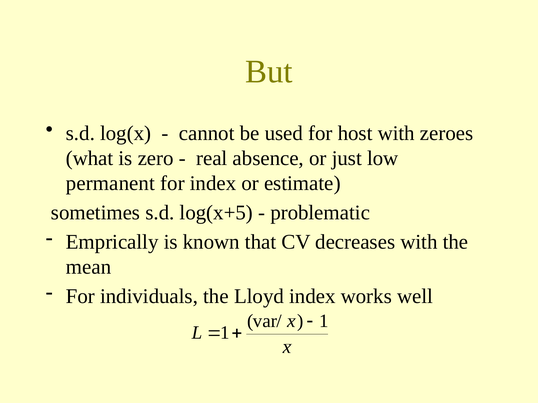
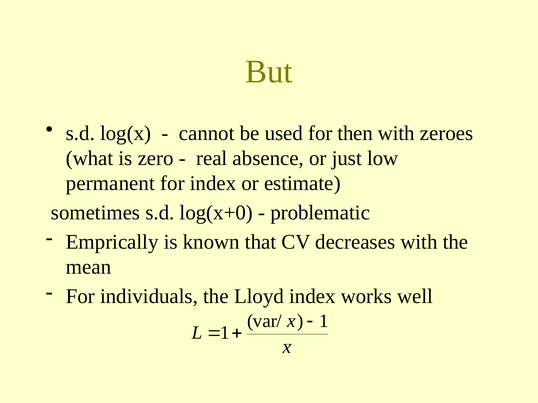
host: host -> then
log(x+5: log(x+5 -> log(x+0
